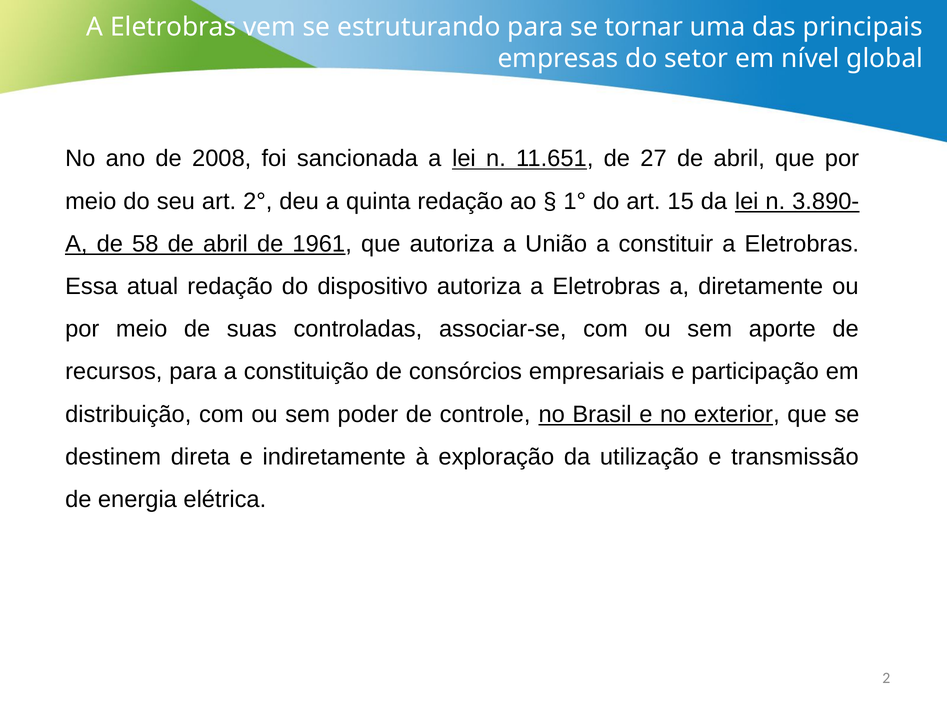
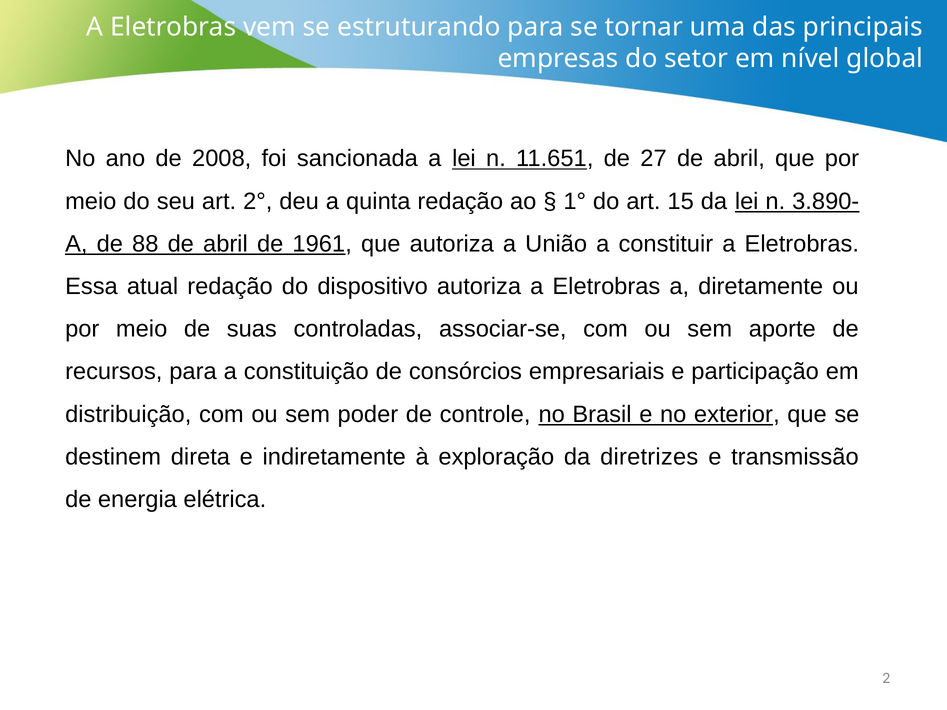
58: 58 -> 88
utilização: utilização -> diretrizes
